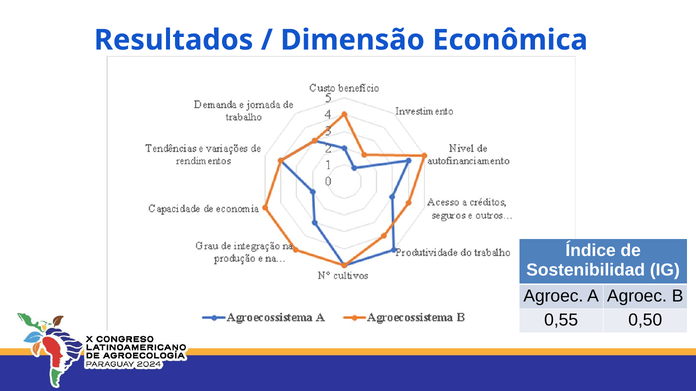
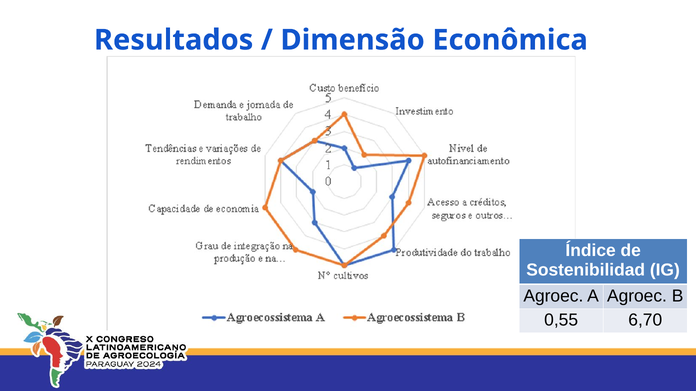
0,50: 0,50 -> 6,70
